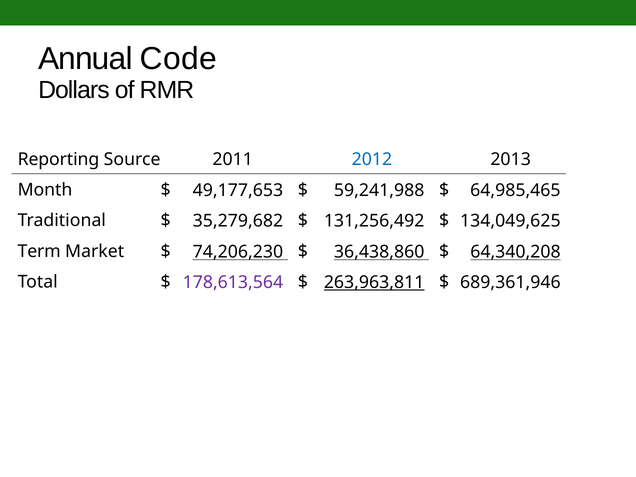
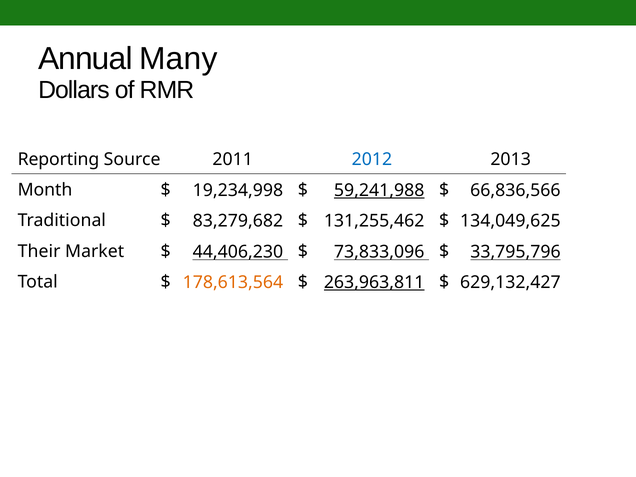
Code: Code -> Many
49,177,653: 49,177,653 -> 19,234,998
59,241,988 underline: none -> present
64,985,465: 64,985,465 -> 66,836,566
35,279,682: 35,279,682 -> 83,279,682
131,256,492: 131,256,492 -> 131,255,462
Term: Term -> Their
74,206,230: 74,206,230 -> 44,406,230
36,438,860: 36,438,860 -> 73,833,096
64,340,208: 64,340,208 -> 33,795,796
178,613,564 colour: purple -> orange
689,361,946: 689,361,946 -> 629,132,427
